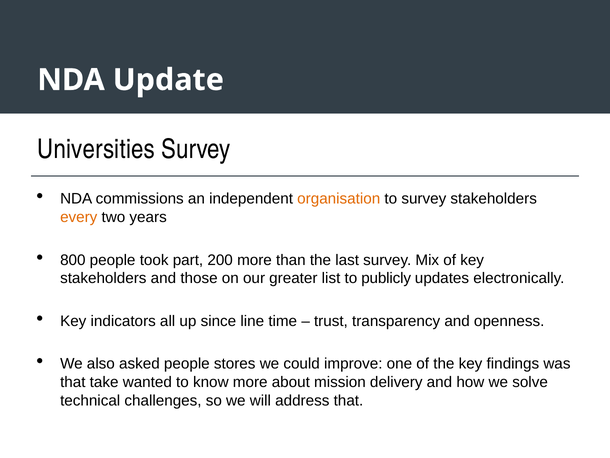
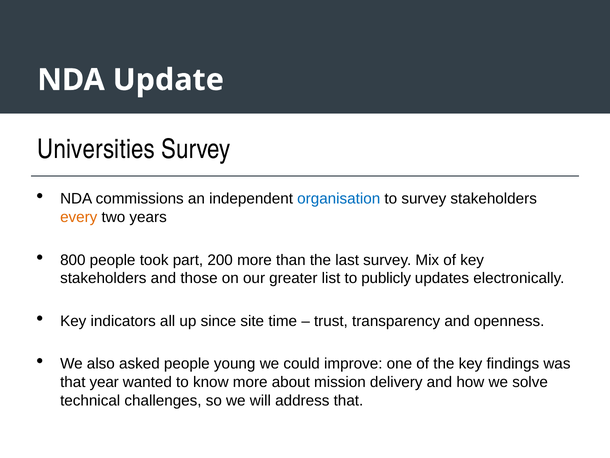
organisation colour: orange -> blue
line: line -> site
stores: stores -> young
take: take -> year
